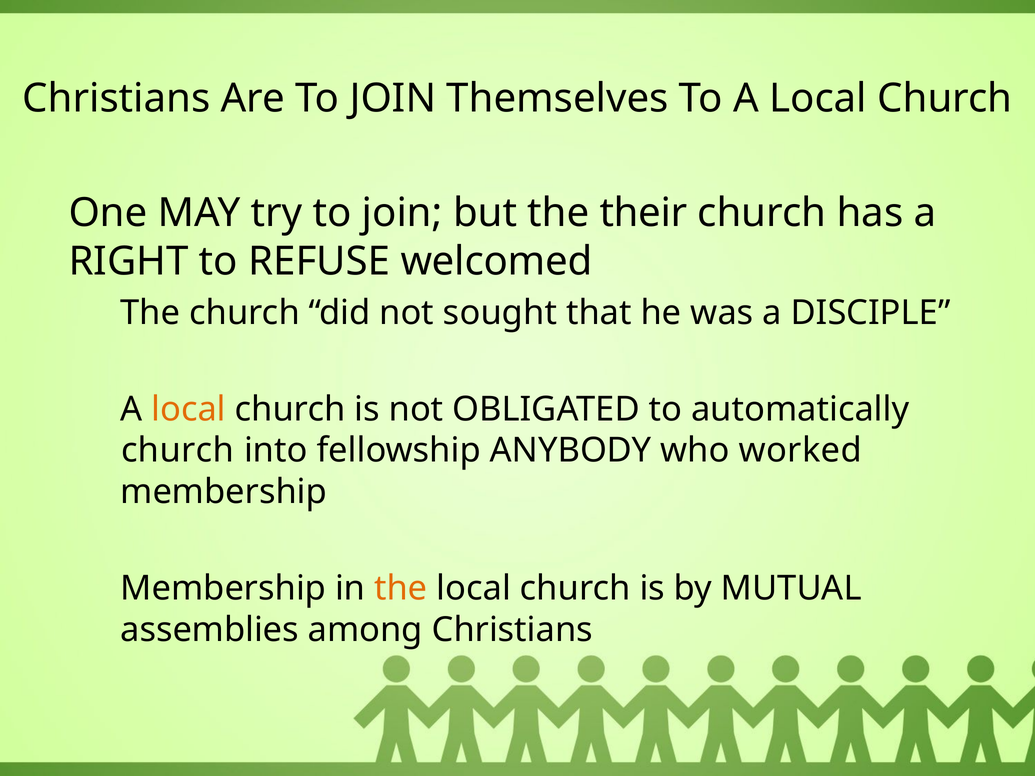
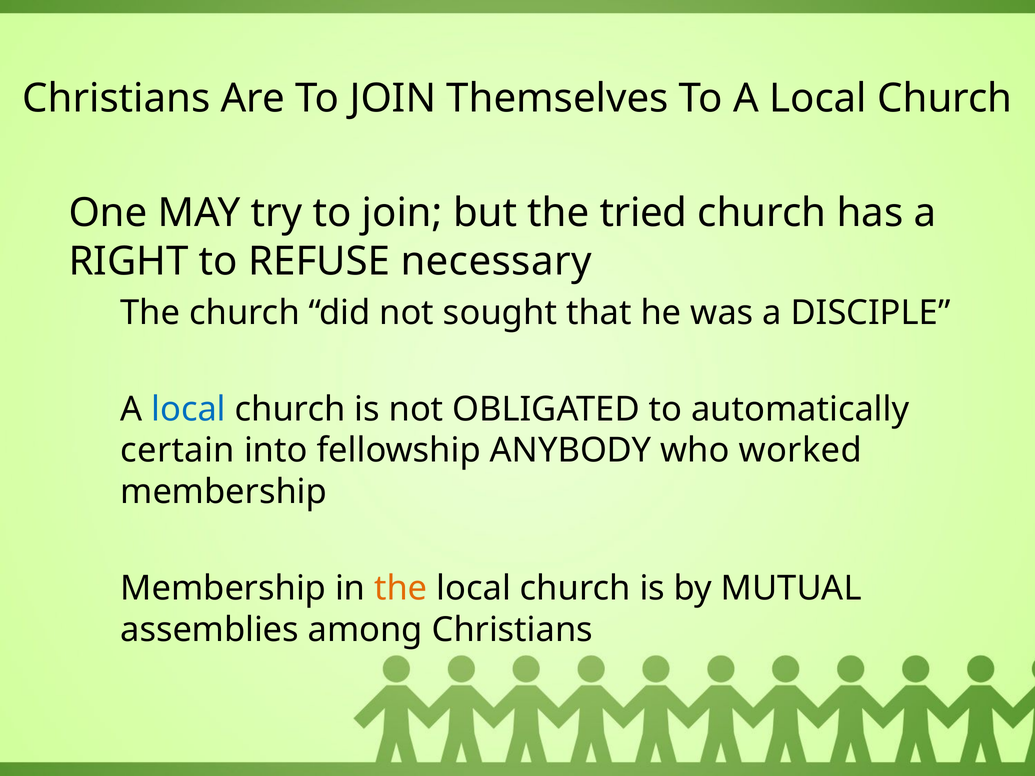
their: their -> tried
welcomed: welcomed -> necessary
local at (189, 409) colour: orange -> blue
church at (178, 451): church -> certain
